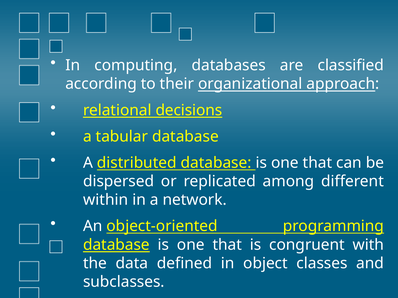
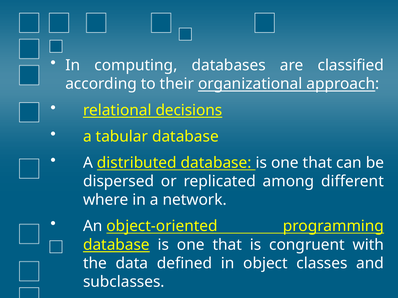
within: within -> where
